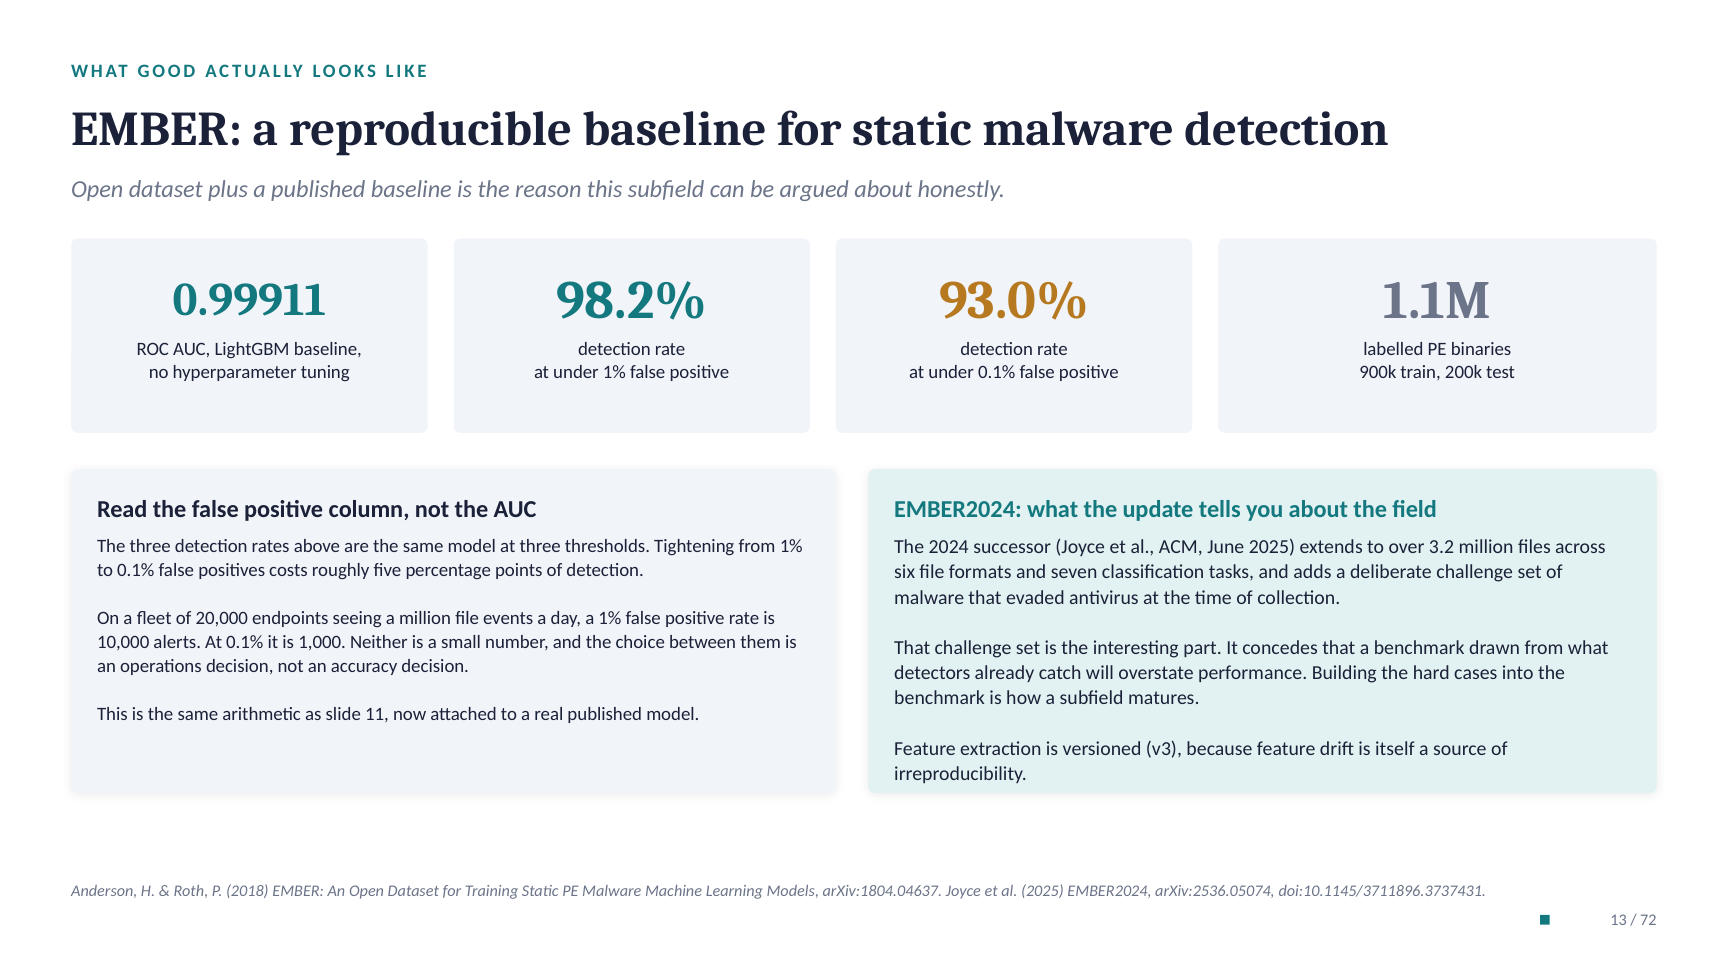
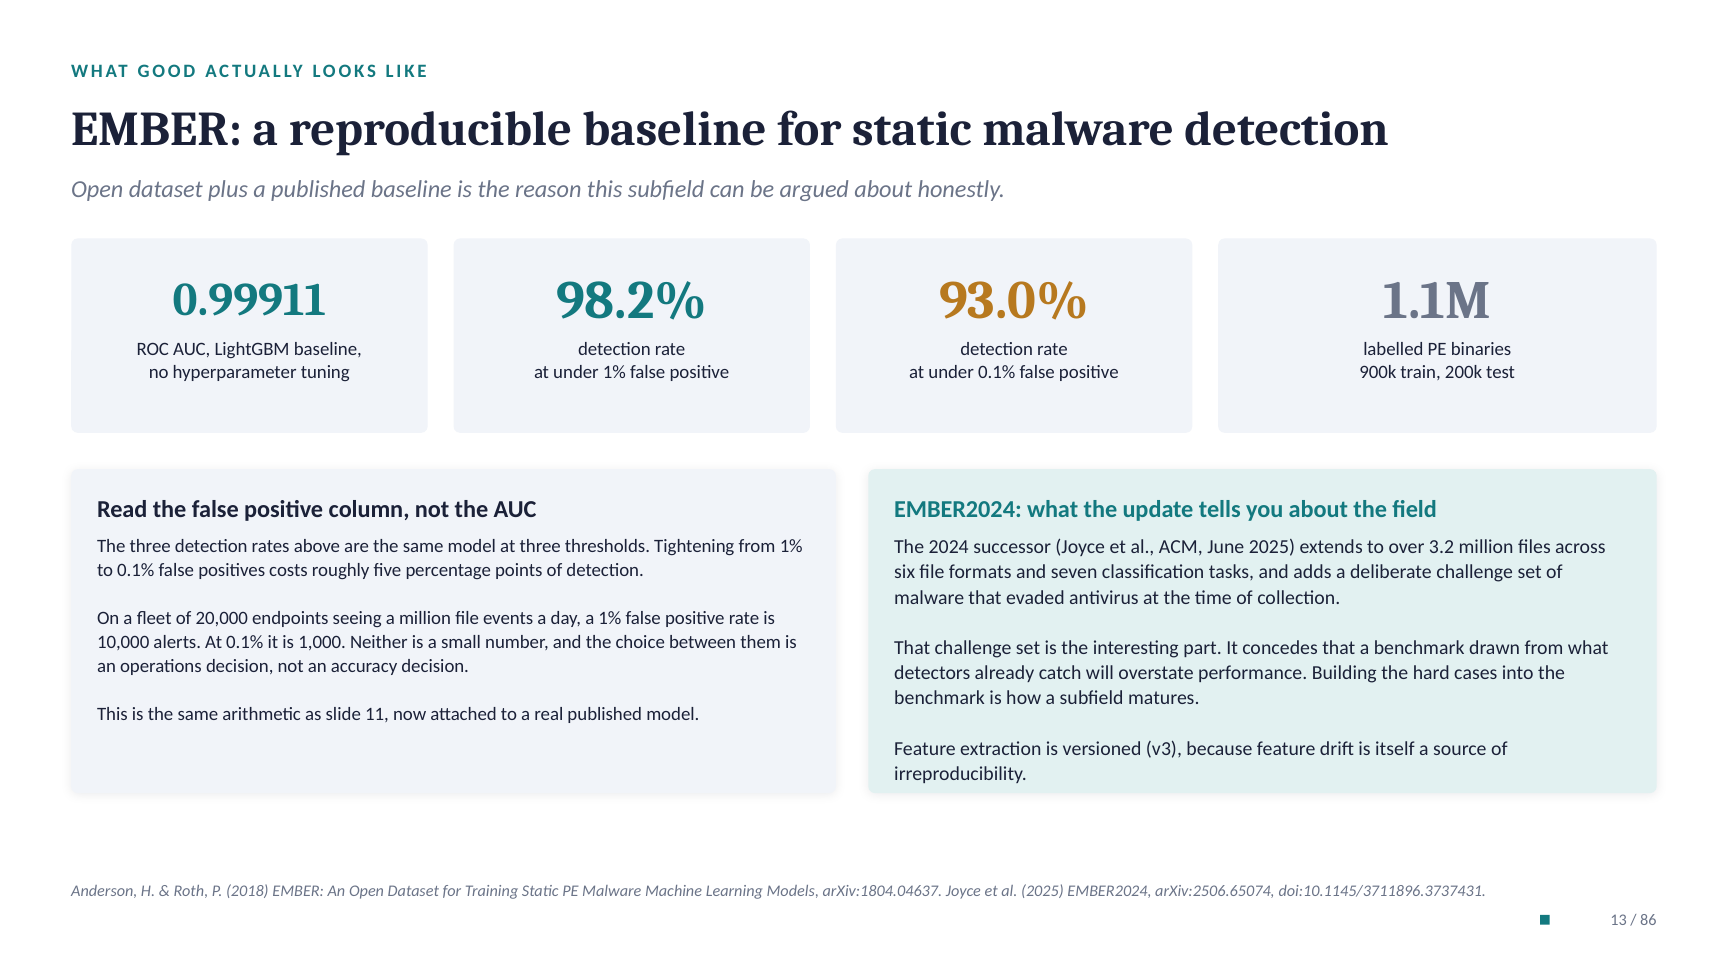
arXiv:2536.05074: arXiv:2536.05074 -> arXiv:2506.65074
72: 72 -> 86
